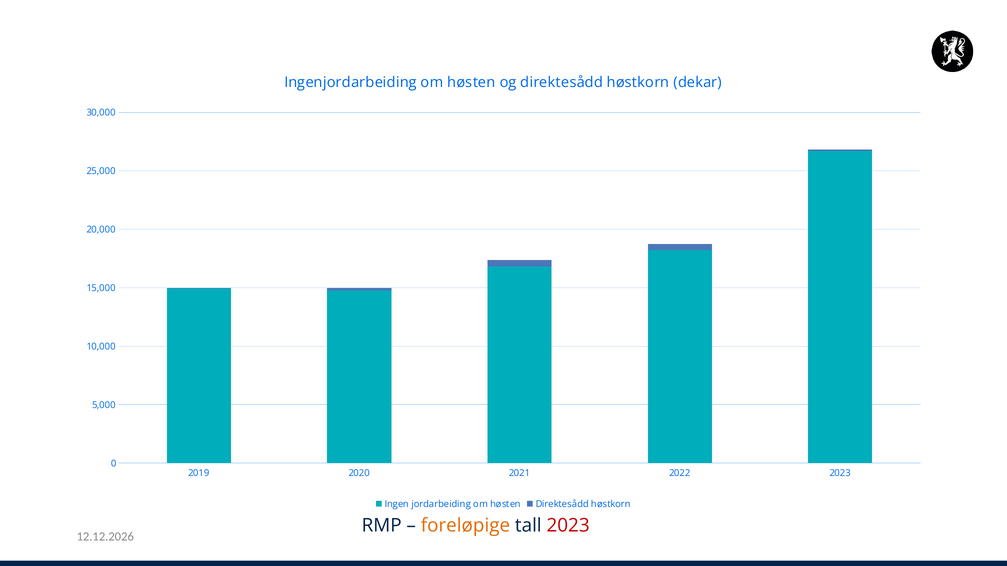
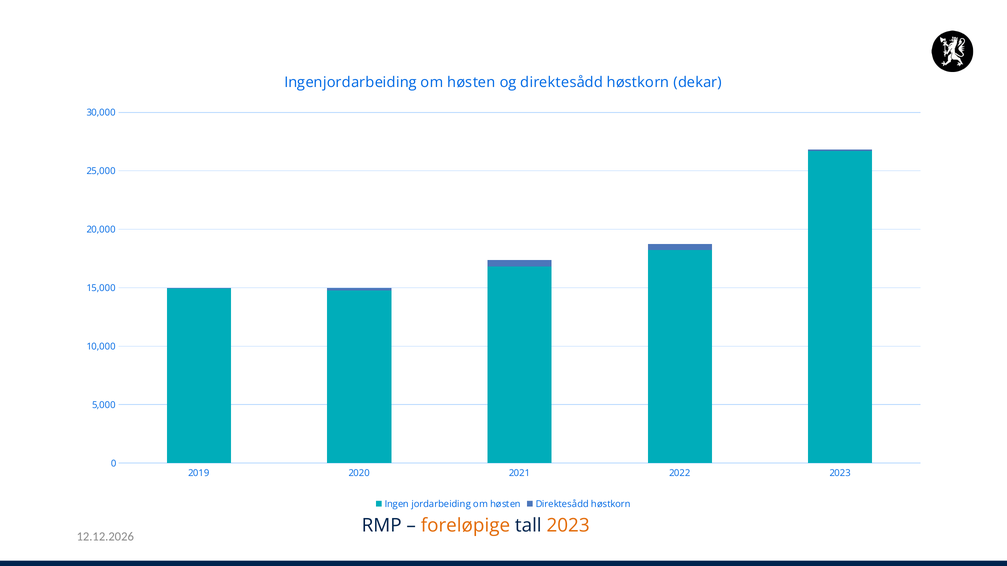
2023 at (568, 526) colour: red -> orange
